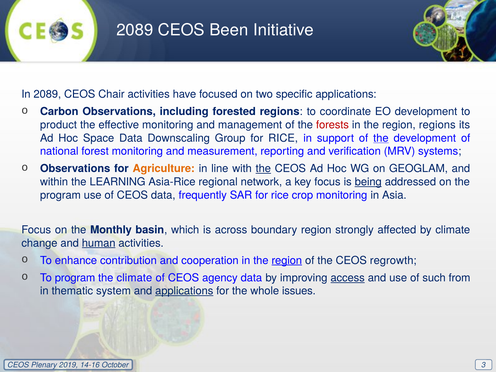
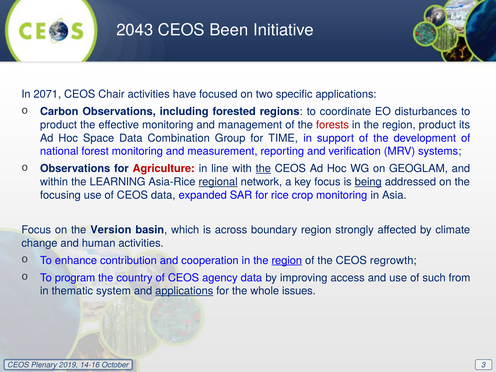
2089 at (135, 30): 2089 -> 2043
In 2089: 2089 -> 2071
EO development: development -> disturbances
region regions: regions -> product
Downscaling: Downscaling -> Combination
Group for RICE: RICE -> TIME
the at (381, 138) underline: present -> none
Agriculture colour: orange -> red
regional underline: none -> present
program at (60, 195): program -> focusing
frequently: frequently -> expanded
Monthly: Monthly -> Version
human underline: present -> none
the climate: climate -> country
access underline: present -> none
